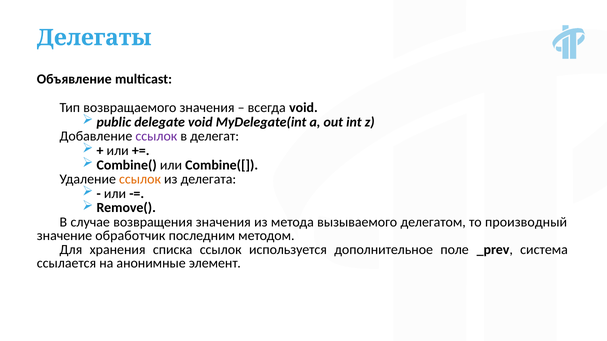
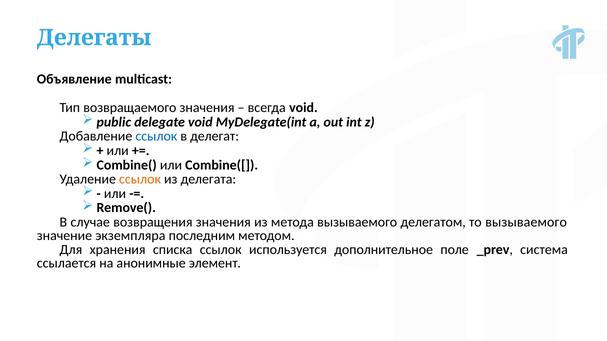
ссылок at (156, 137) colour: purple -> blue
то производный: производный -> вызываемого
обработчик: обработчик -> экземпляра
